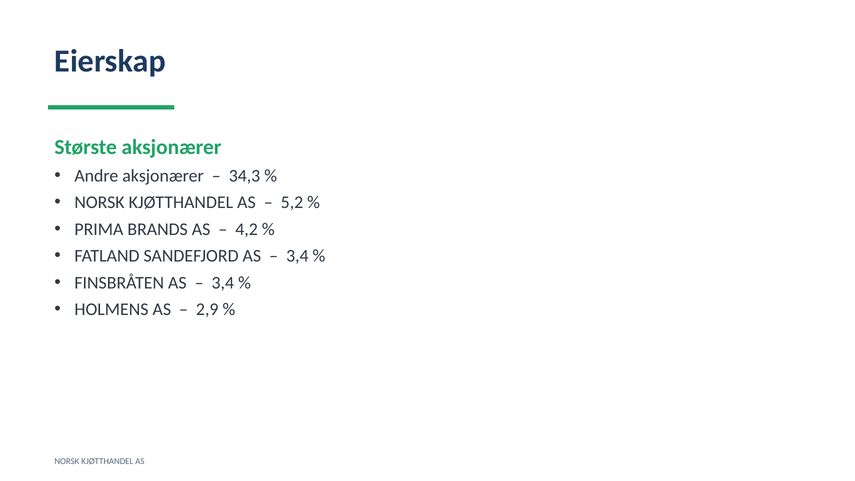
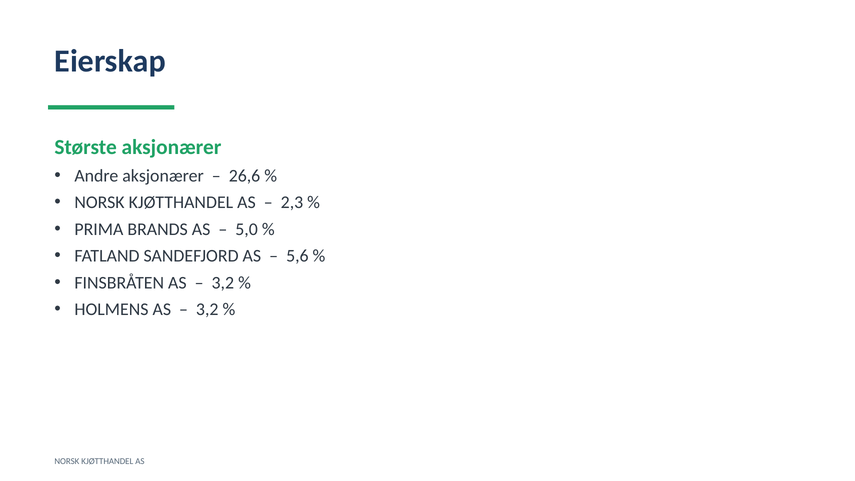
34,3: 34,3 -> 26,6
5,2: 5,2 -> 2,3
4,2: 4,2 -> 5,0
3,4 at (297, 256): 3,4 -> 5,6
3,4 at (223, 283): 3,4 -> 3,2
2,9 at (207, 309): 2,9 -> 3,2
